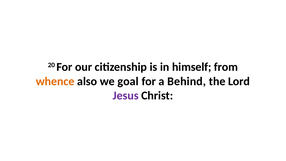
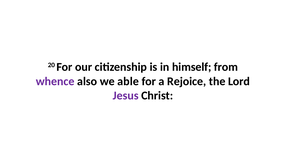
whence colour: orange -> purple
goal: goal -> able
Behind: Behind -> Rejoice
